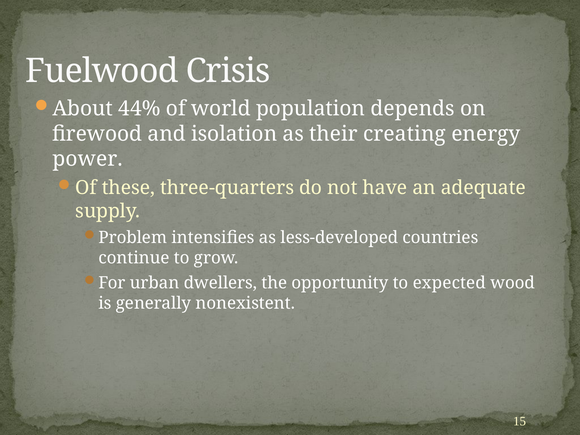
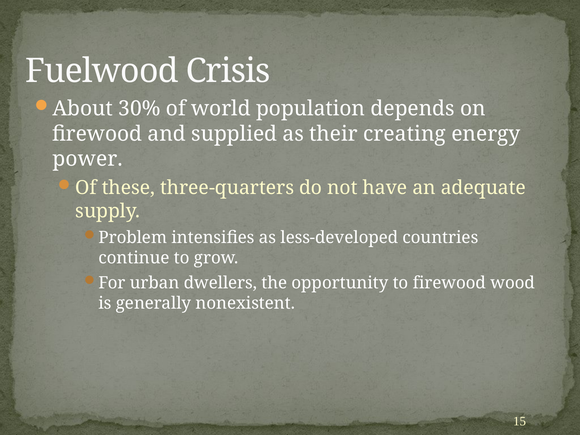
44%: 44% -> 30%
isolation: isolation -> supplied
to expected: expected -> firewood
